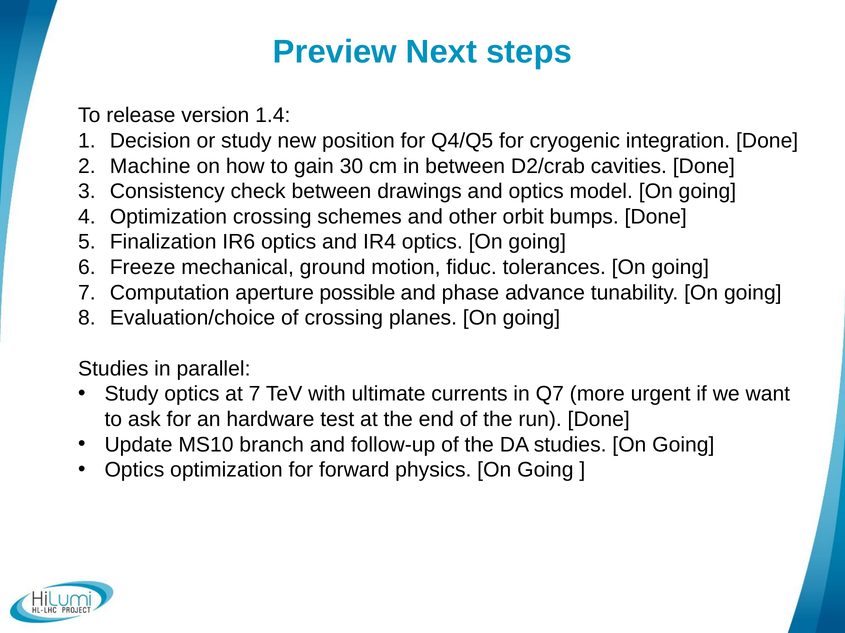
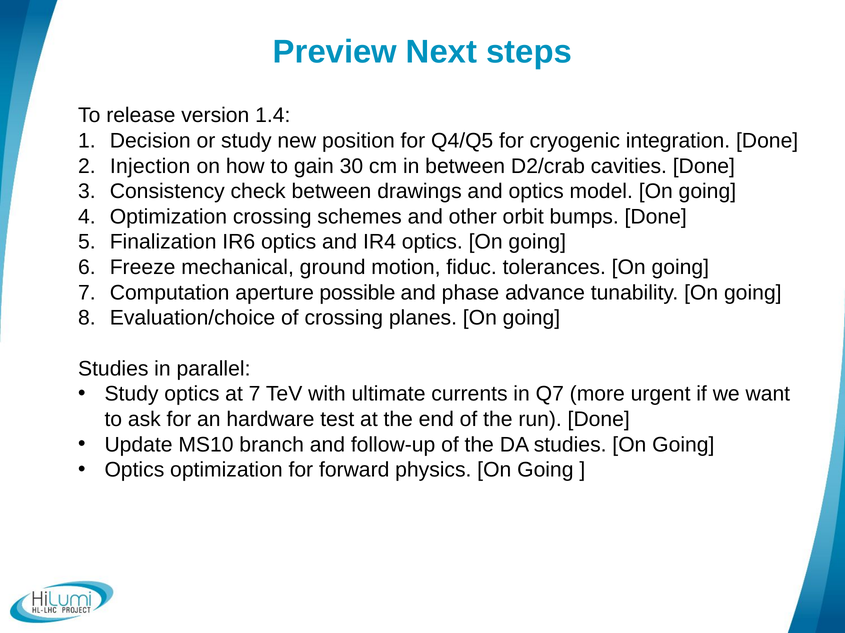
Machine: Machine -> Injection
